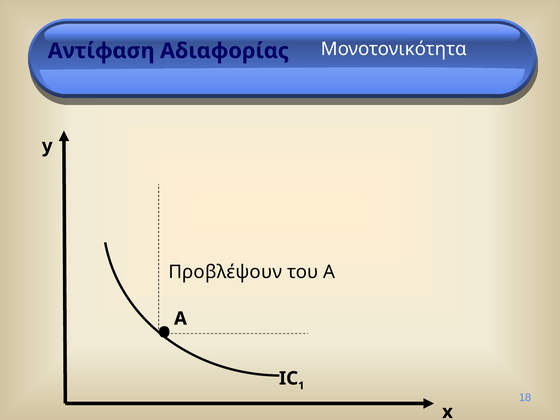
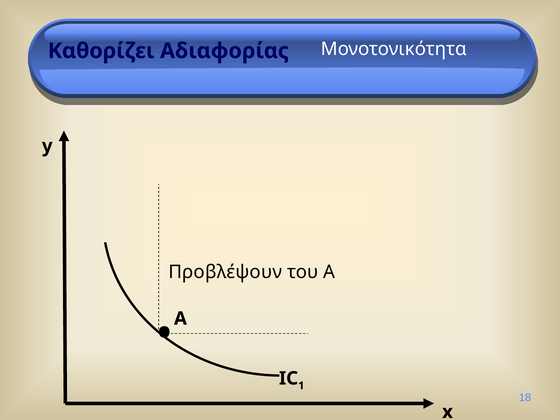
Αντίφαση: Αντίφαση -> Καθορίζει
